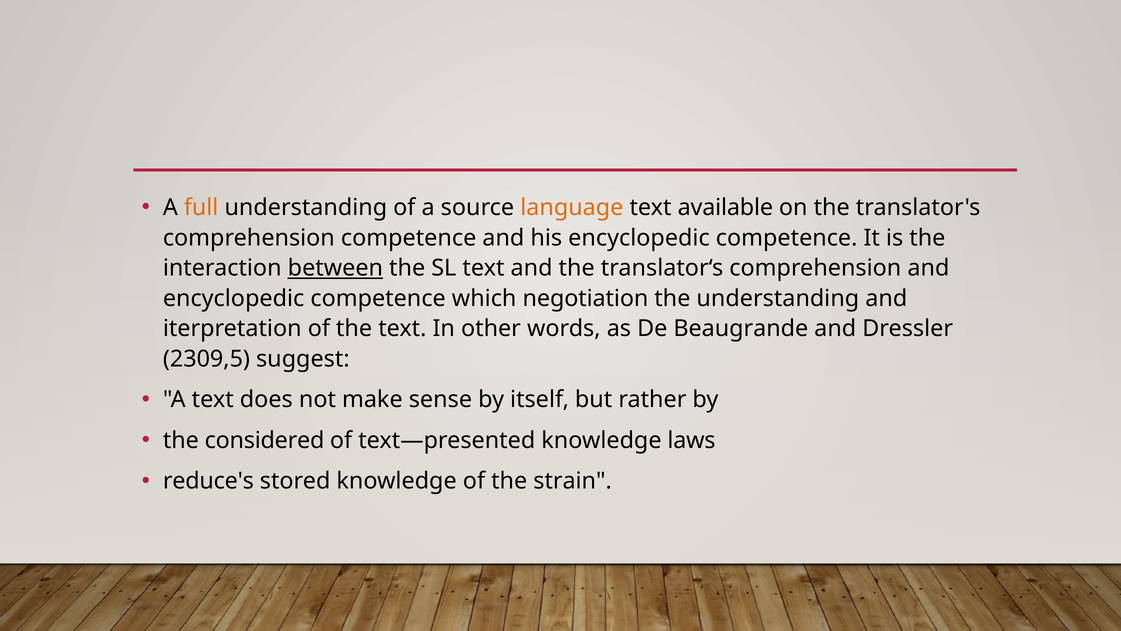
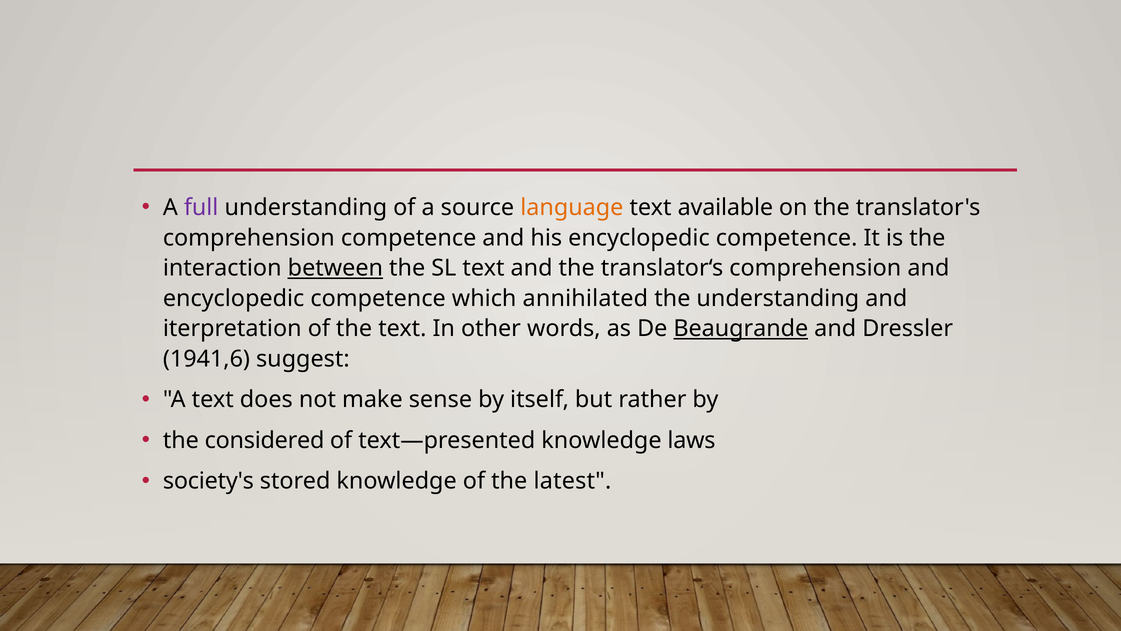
full colour: orange -> purple
negotiation: negotiation -> annihilated
Beaugrande underline: none -> present
2309,5: 2309,5 -> 1941,6
reduce's: reduce's -> society's
strain: strain -> latest
